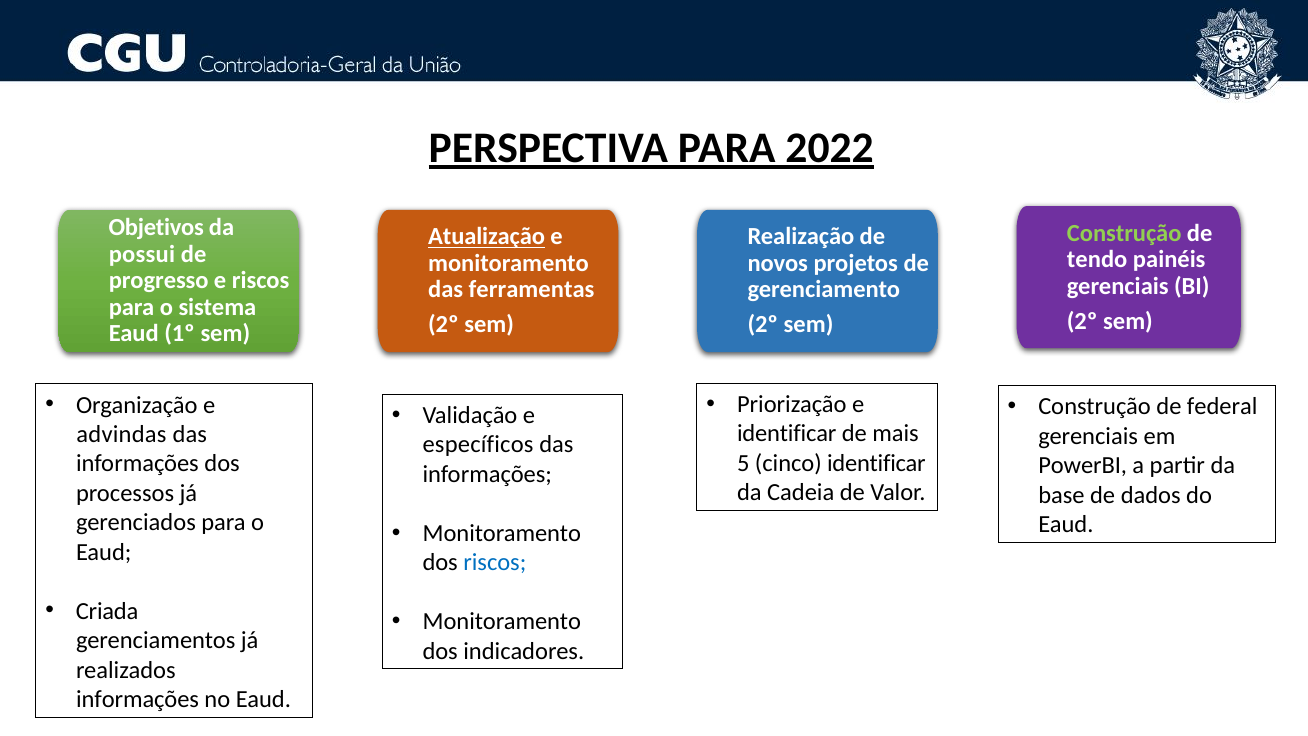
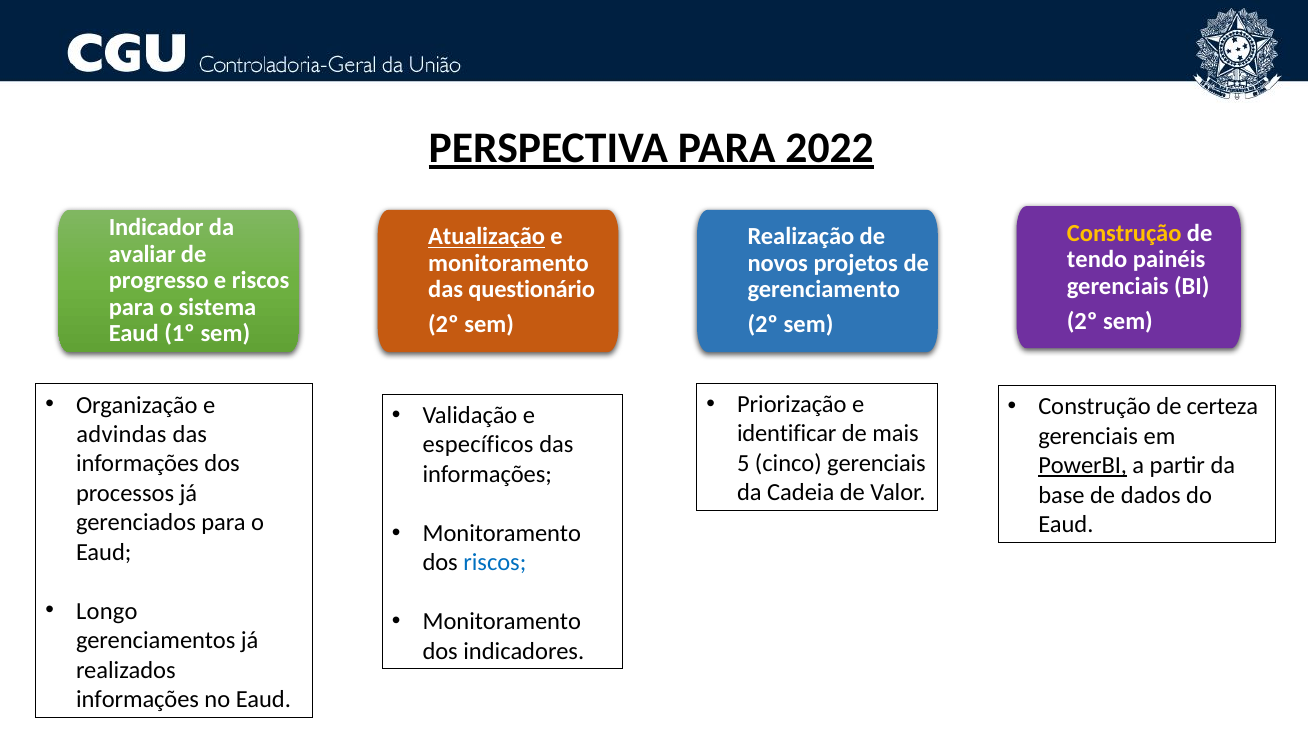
Objetivos: Objetivos -> Indicador
Construção at (1124, 233) colour: light green -> yellow
possui: possui -> avaliar
ferramentas: ferramentas -> questionário
federal: federal -> certeza
cinco identificar: identificar -> gerenciais
PowerBI underline: none -> present
Criada: Criada -> Longo
